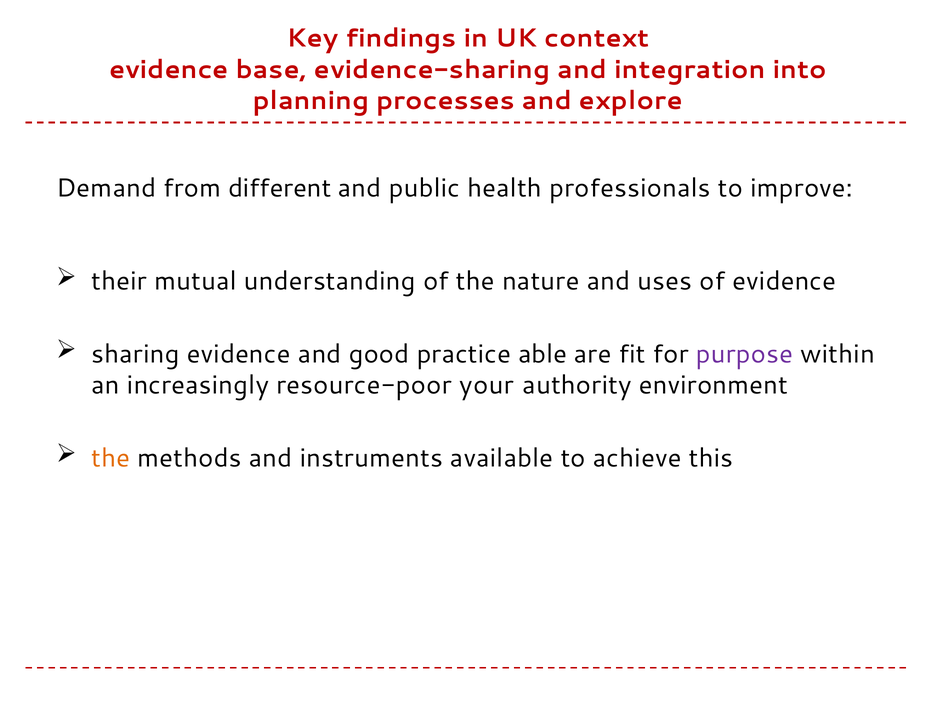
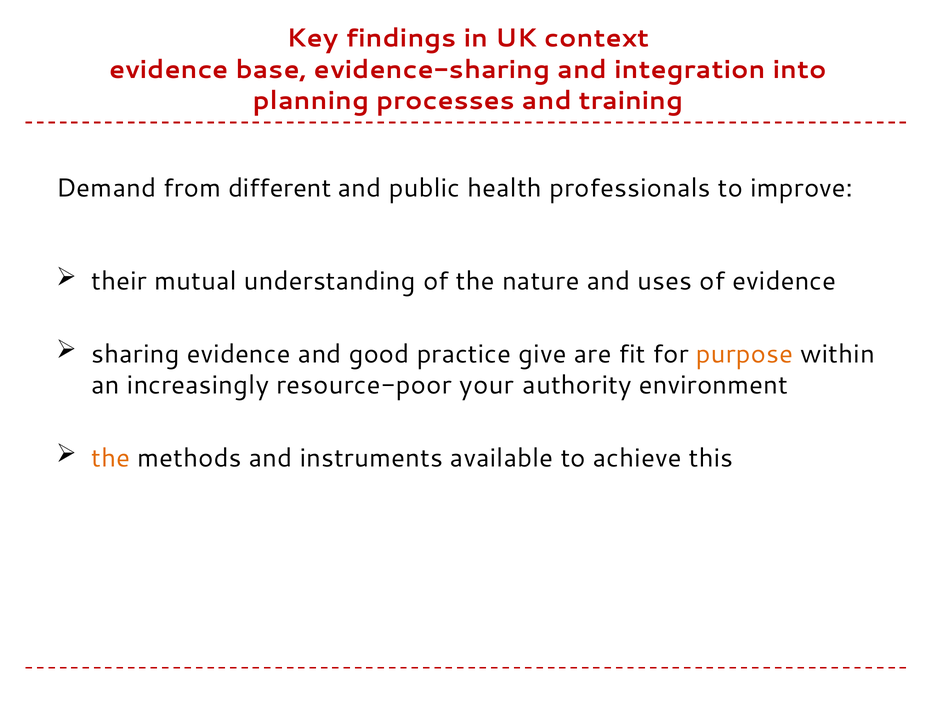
explore: explore -> training
able: able -> give
purpose colour: purple -> orange
